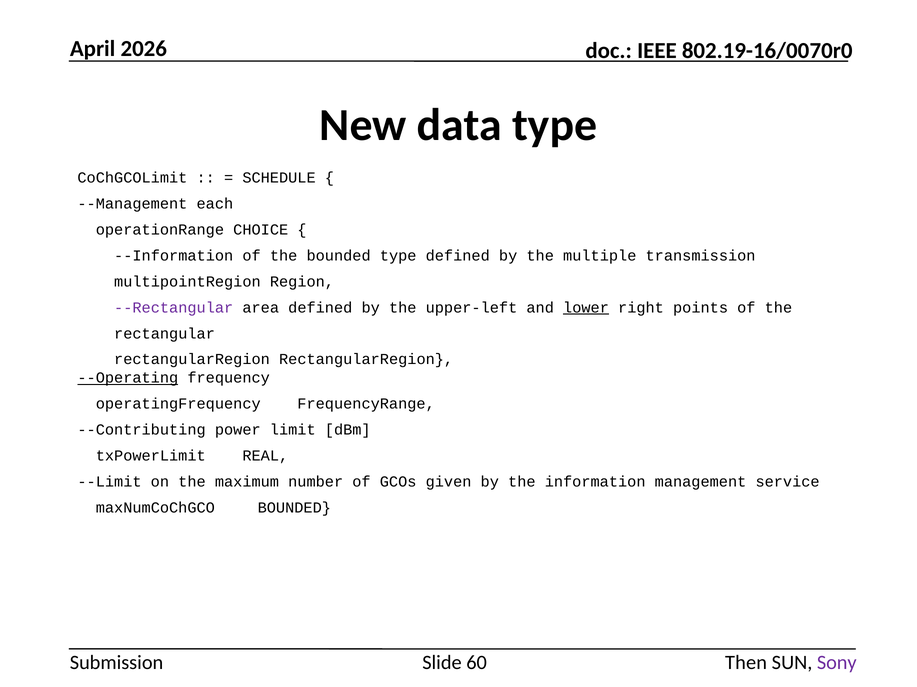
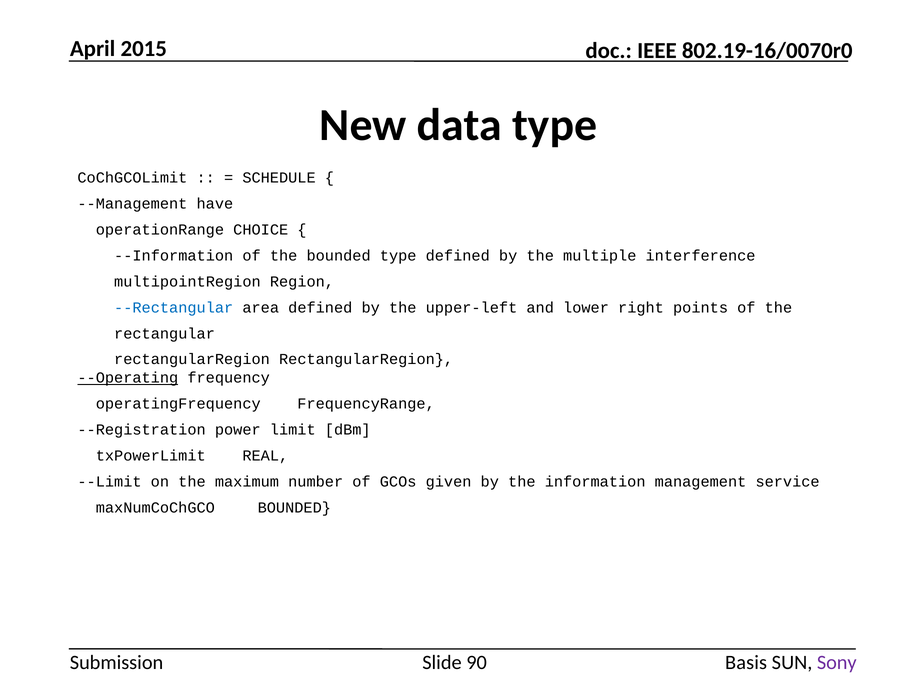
2026: 2026 -> 2015
each: each -> have
transmission: transmission -> interference
--Rectangular colour: purple -> blue
lower underline: present -> none
--Contributing: --Contributing -> --Registration
60: 60 -> 90
Then: Then -> Basis
